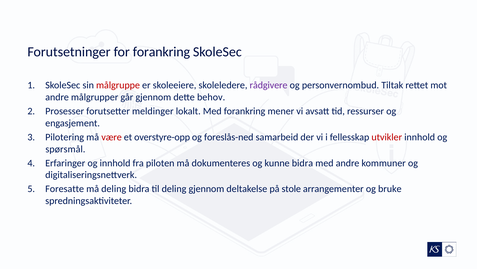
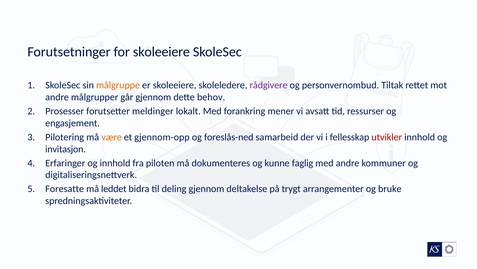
for forankring: forankring -> skoleeiere
målgruppe colour: red -> orange
være colour: red -> orange
overstyre-opp: overstyre-opp -> gjennom-opp
spørsmål: spørsmål -> invitasjon
kunne bidra: bidra -> faglig
må deling: deling -> leddet
stole: stole -> trygt
